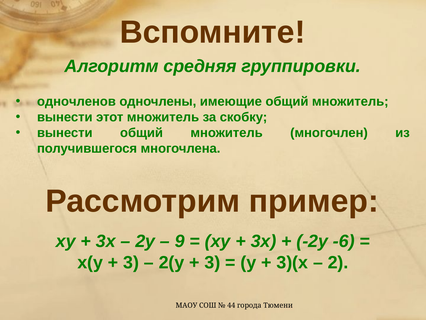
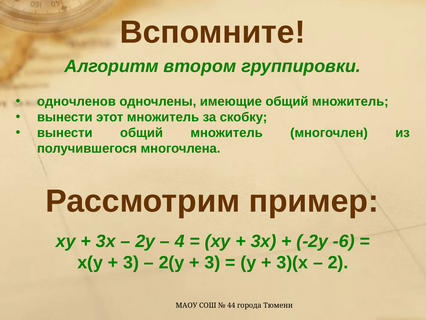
средняя: средняя -> втором
9: 9 -> 4
